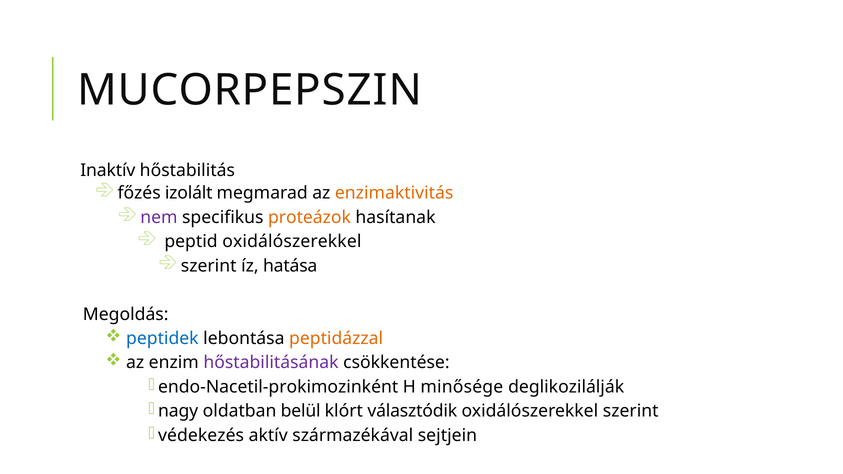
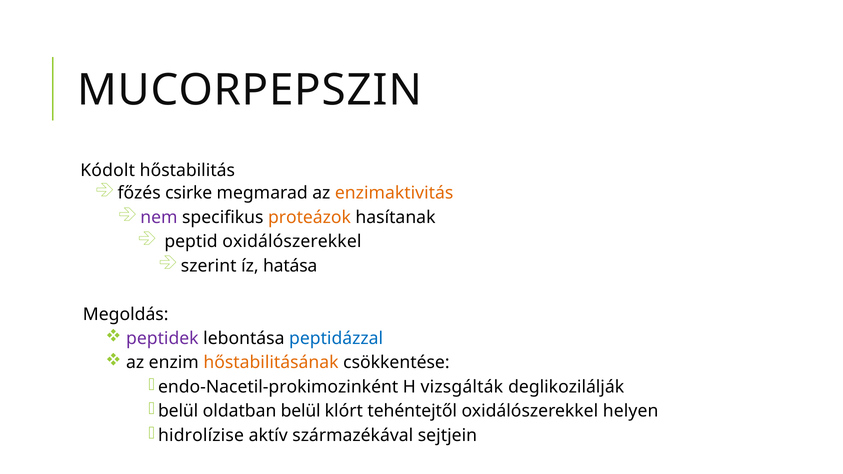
Inaktív: Inaktív -> Kódolt
izolált: izolált -> csirke
peptidek colour: blue -> purple
peptidázzal colour: orange -> blue
hőstabilitásának colour: purple -> orange
minősége: minősége -> vizsgálták
nagy at (178, 411): nagy -> belül
választódik: választódik -> tehéntejtől
oxidálószerekkel szerint: szerint -> helyen
védekezés: védekezés -> hidrolízise
